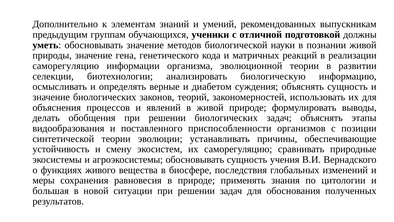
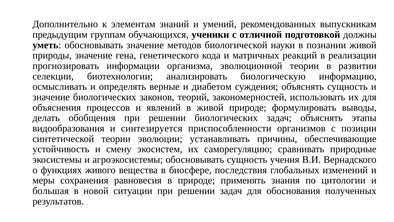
саморегуляцию at (66, 66): саморегуляцию -> прогнозировать
поставленного: поставленного -> синтезируется
